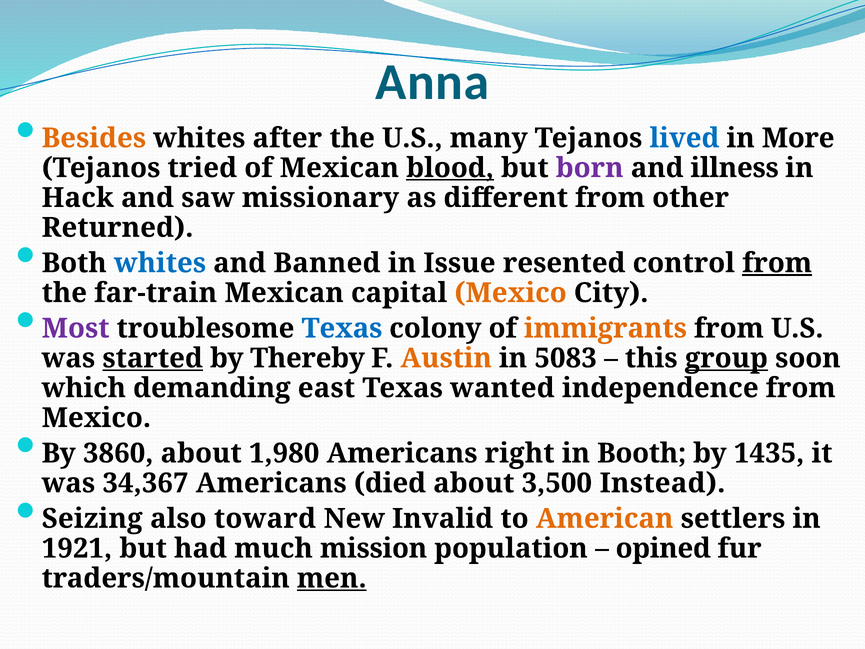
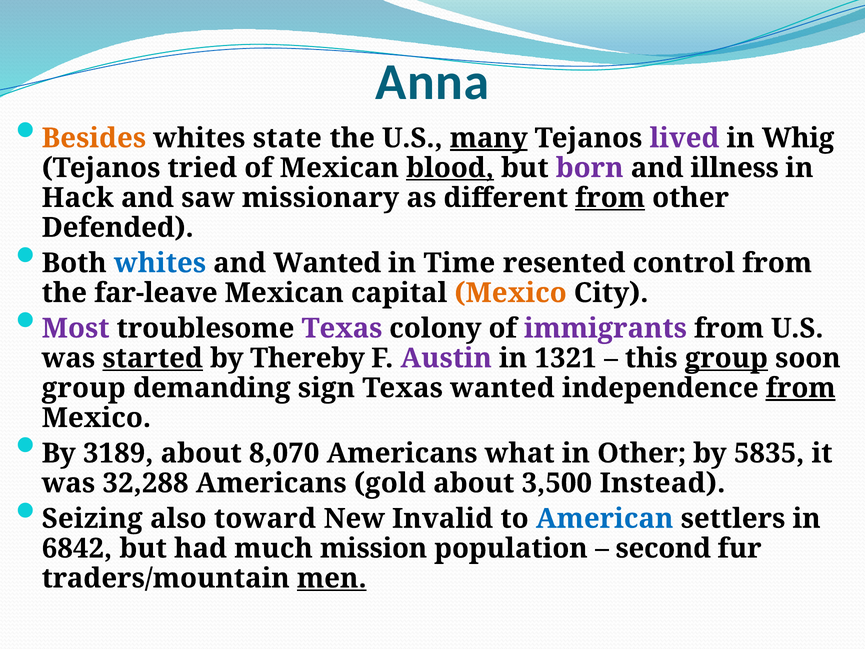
after: after -> state
many underline: none -> present
lived colour: blue -> purple
More: More -> Whig
from at (610, 198) underline: none -> present
Returned: Returned -> Defended
and Banned: Banned -> Wanted
Issue: Issue -> Time
from at (777, 263) underline: present -> none
far-train: far-train -> far-leave
Texas at (342, 328) colour: blue -> purple
immigrants colour: orange -> purple
Austin colour: orange -> purple
5083: 5083 -> 1321
which at (84, 388): which -> group
east: east -> sign
from at (801, 388) underline: none -> present
3860: 3860 -> 3189
1,980: 1,980 -> 8,070
right: right -> what
in Booth: Booth -> Other
1435: 1435 -> 5835
34,367: 34,367 -> 32,288
died: died -> gold
American colour: orange -> blue
1921: 1921 -> 6842
opined: opined -> second
